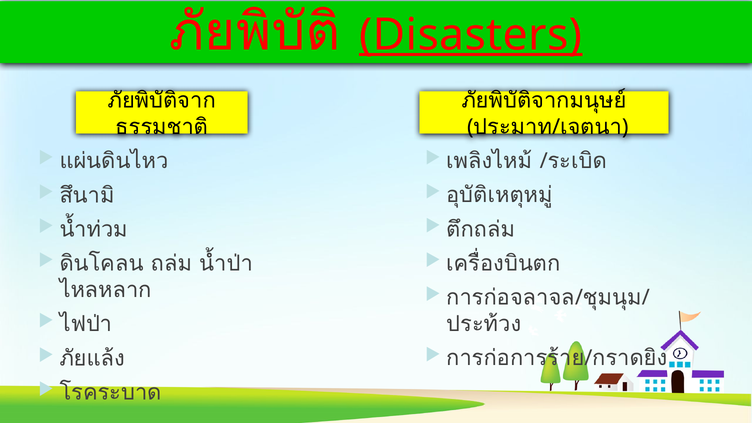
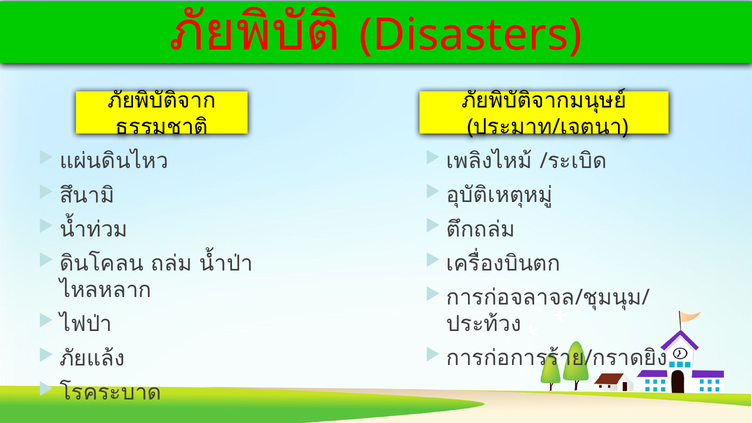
Disasters underline: present -> none
